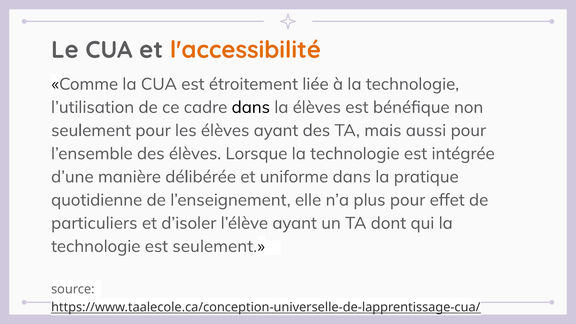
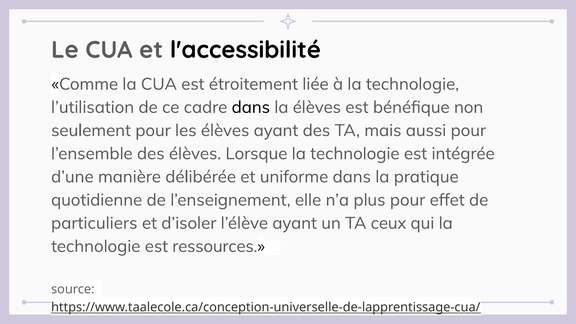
l'accessibilité colour: orange -> black
dont: dont -> ceux
est seulement: seulement -> ressources
